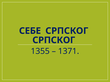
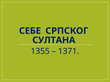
СРПСКОГ at (54, 40): СРПСКОГ -> СУЛТАНА
